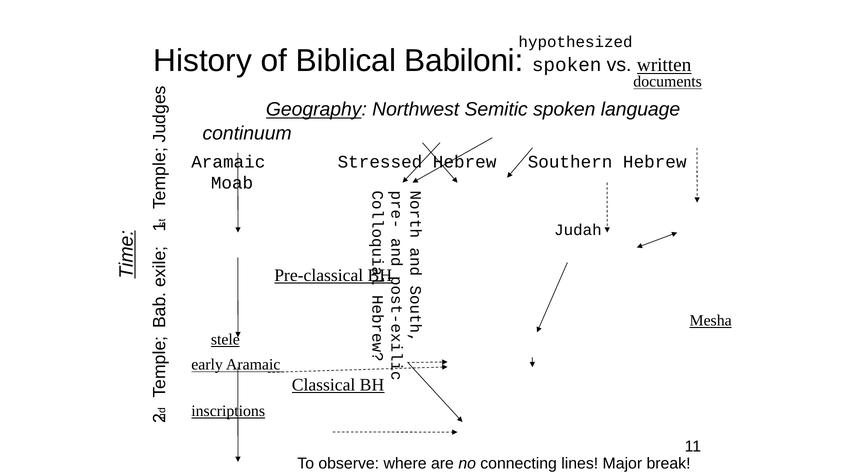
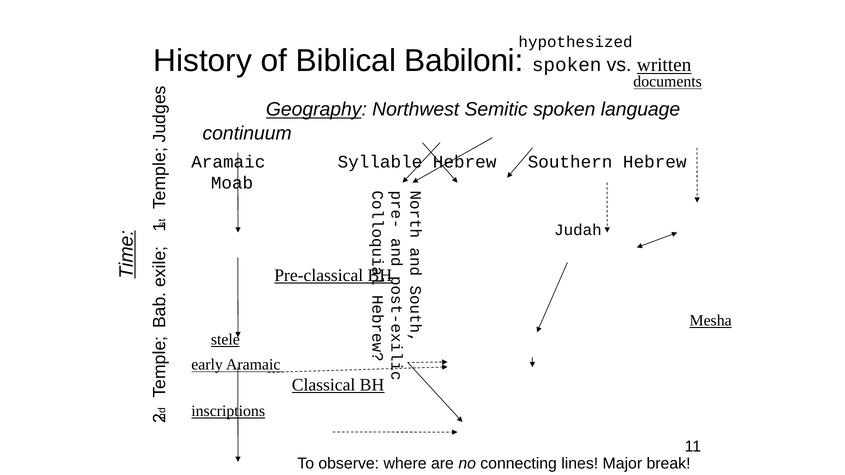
Stressed: Stressed -> Syllable
